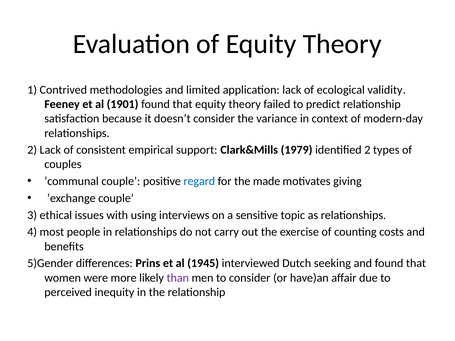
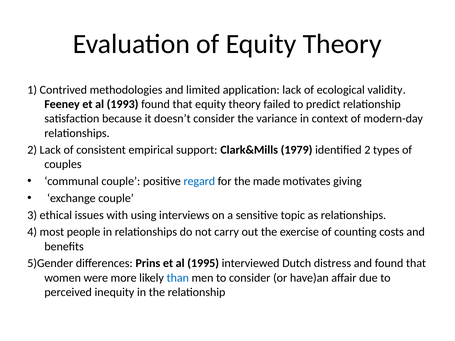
1901: 1901 -> 1993
1945: 1945 -> 1995
seeking: seeking -> distress
than colour: purple -> blue
